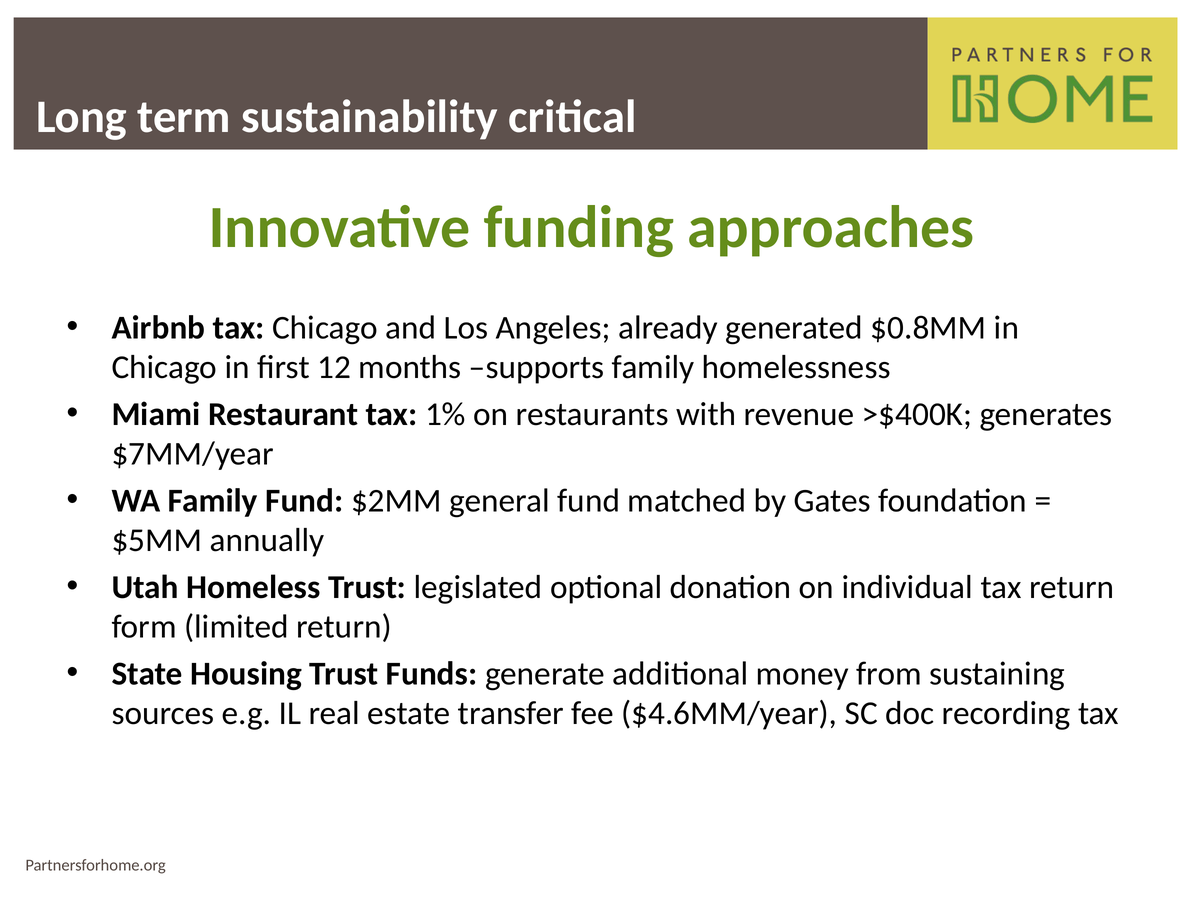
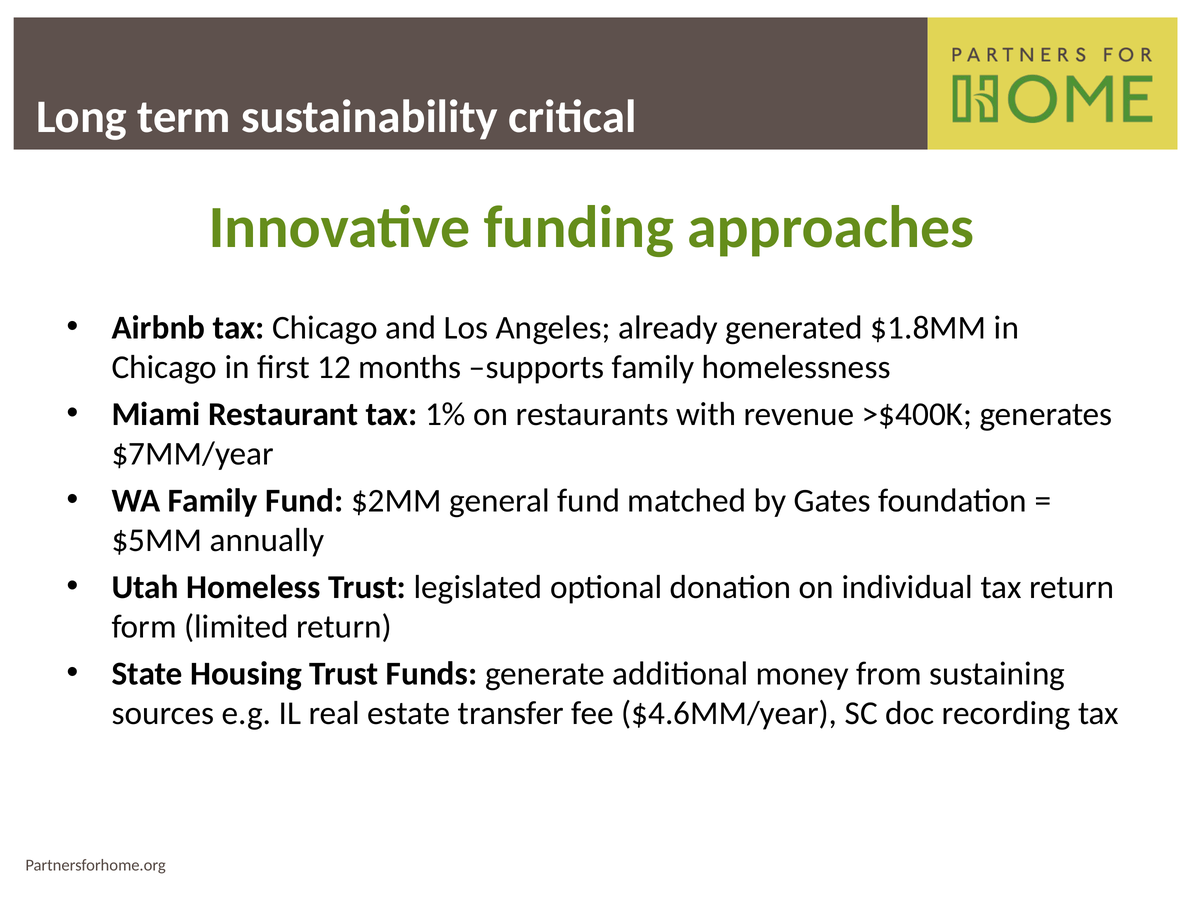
$0.8MM: $0.8MM -> $1.8MM
